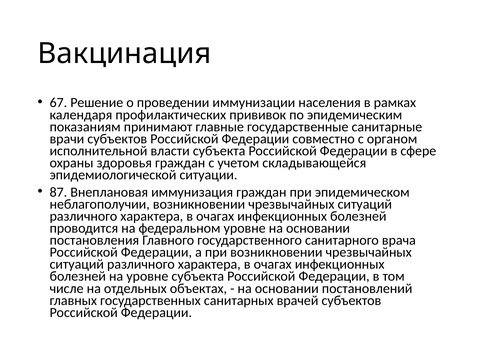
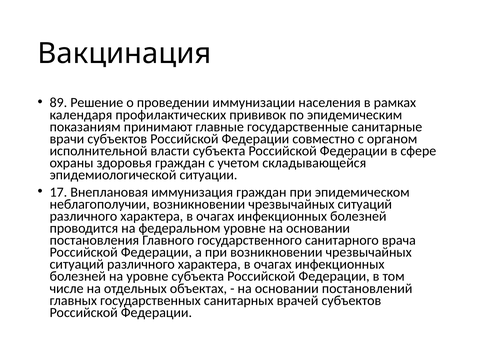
67: 67 -> 89
87: 87 -> 17
